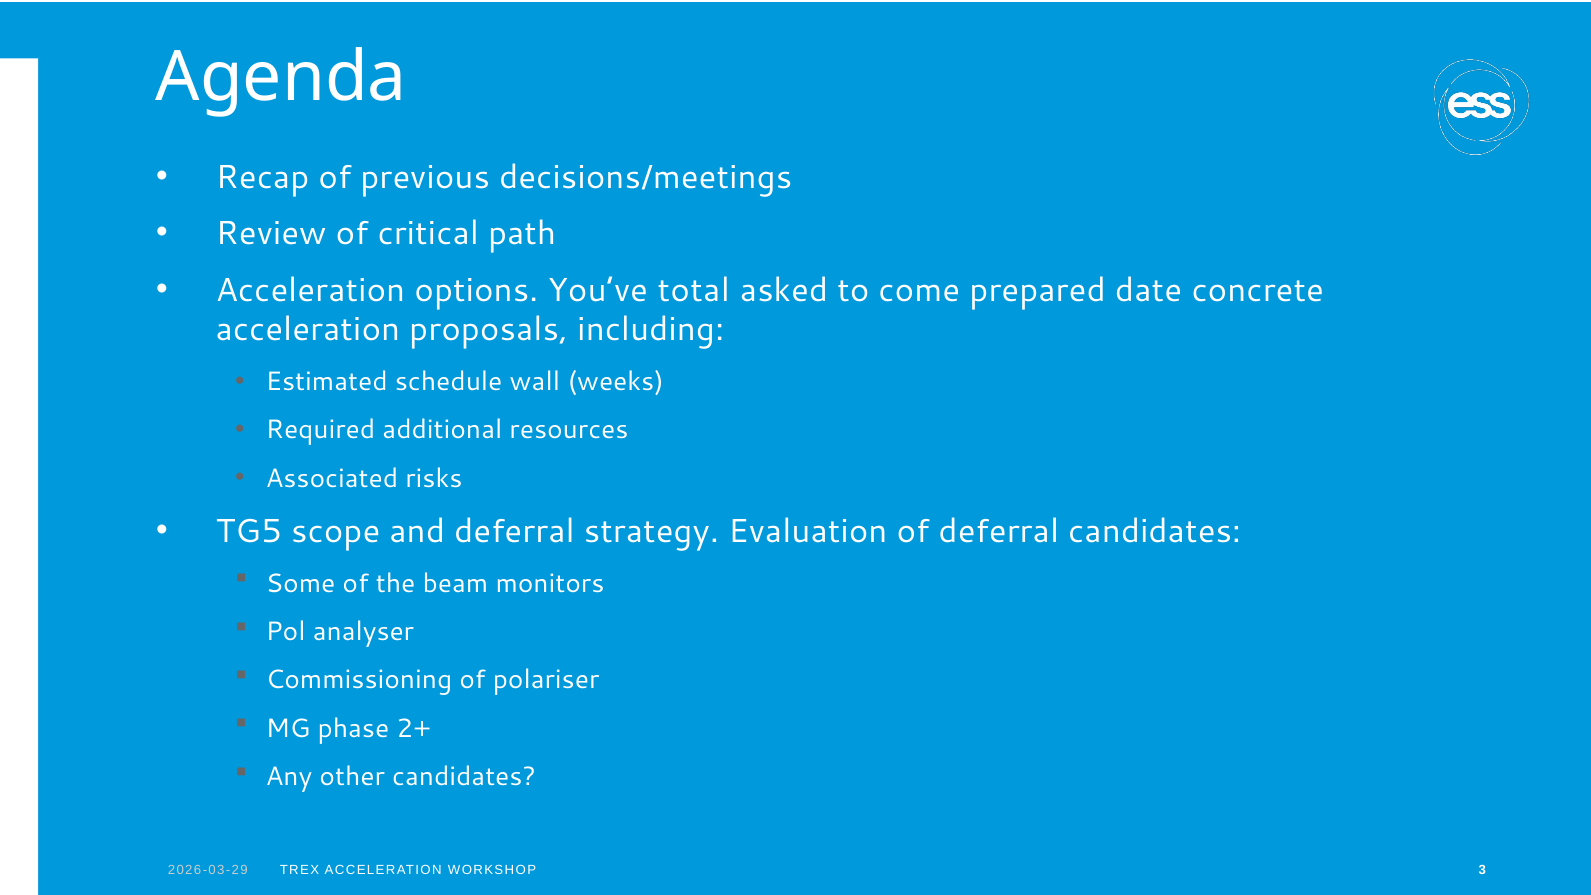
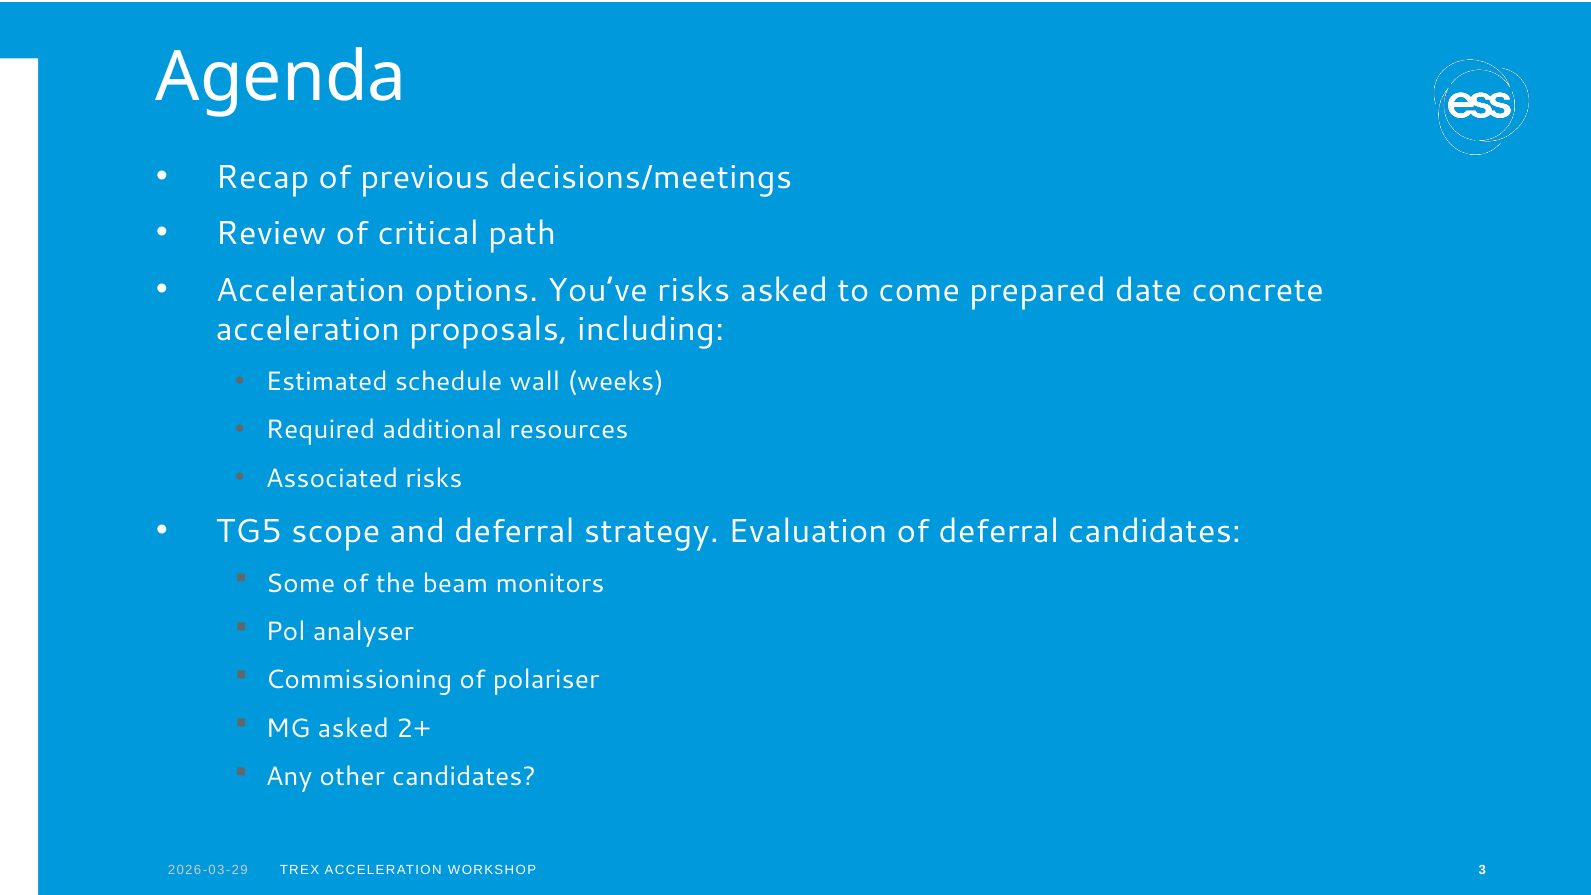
You’ve total: total -> risks
MG phase: phase -> asked
